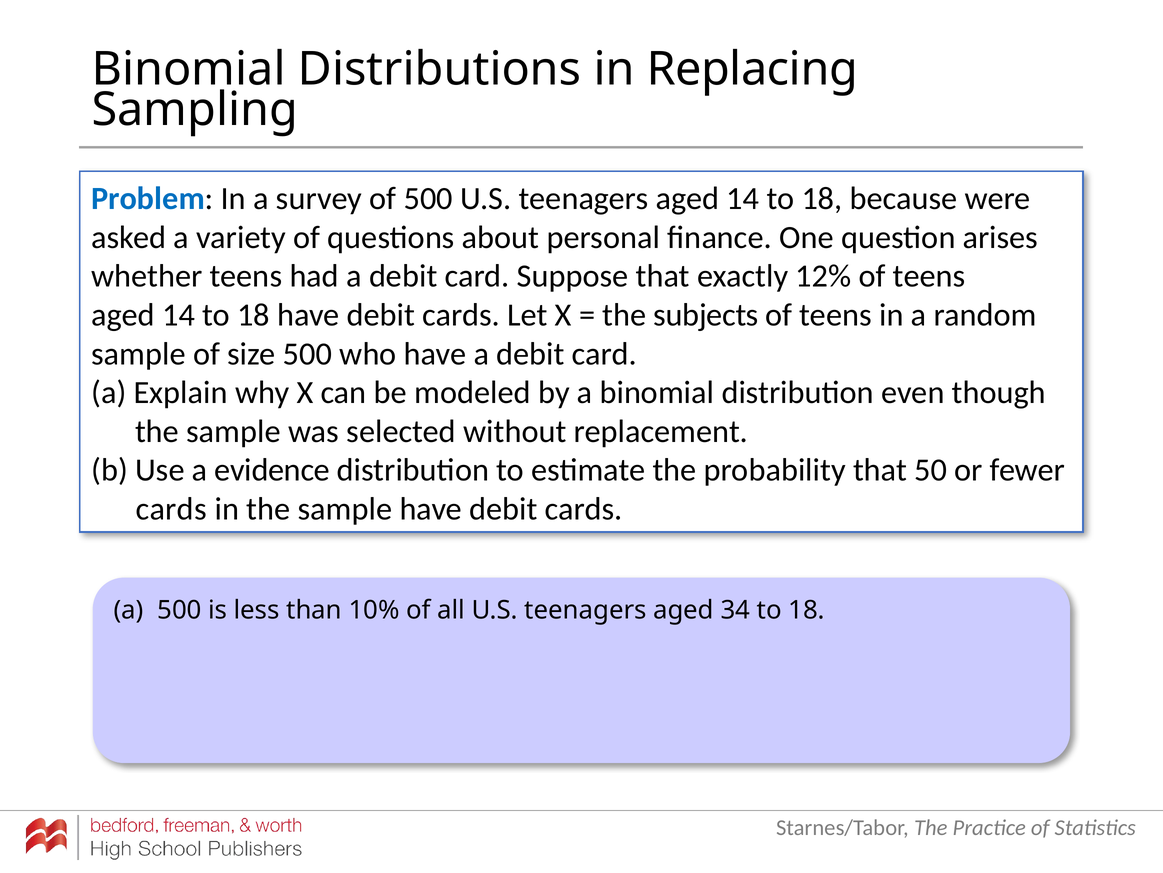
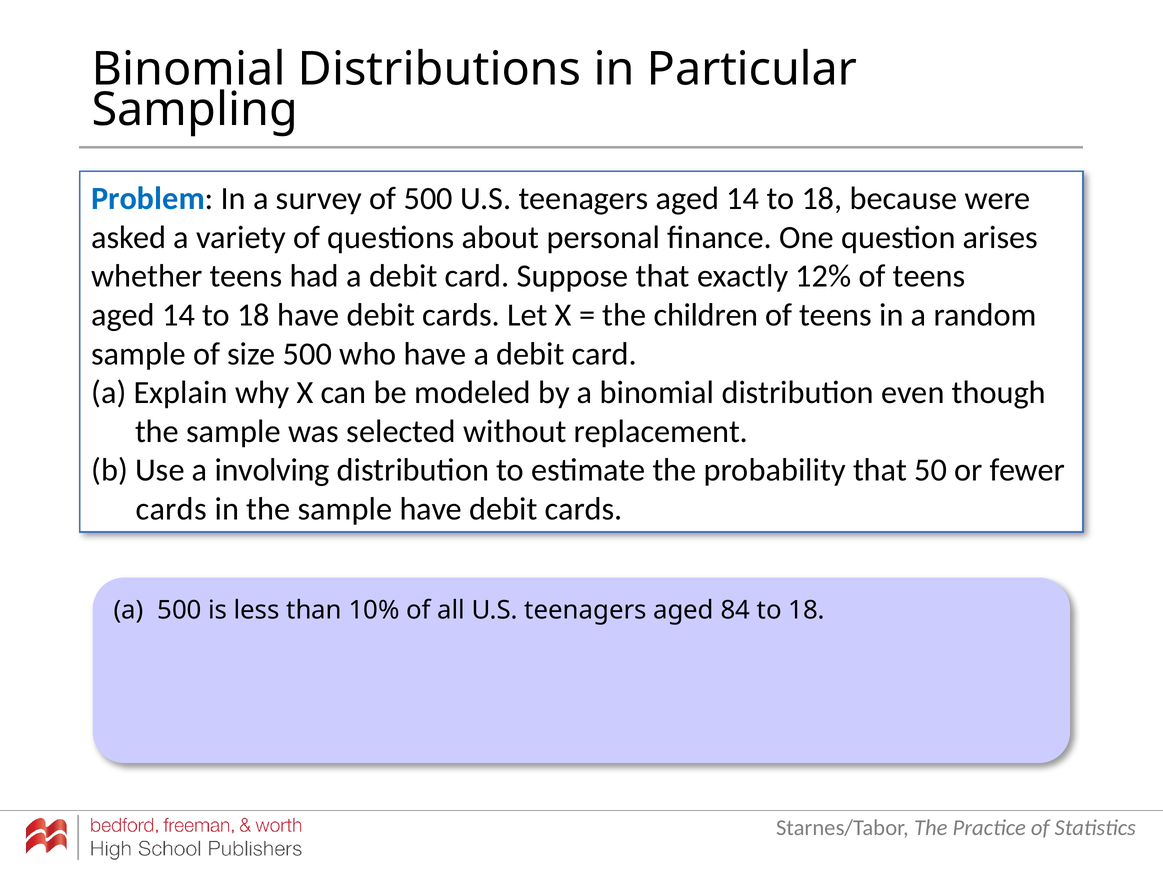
Replacing: Replacing -> Particular
subjects: subjects -> children
evidence: evidence -> involving
34: 34 -> 84
